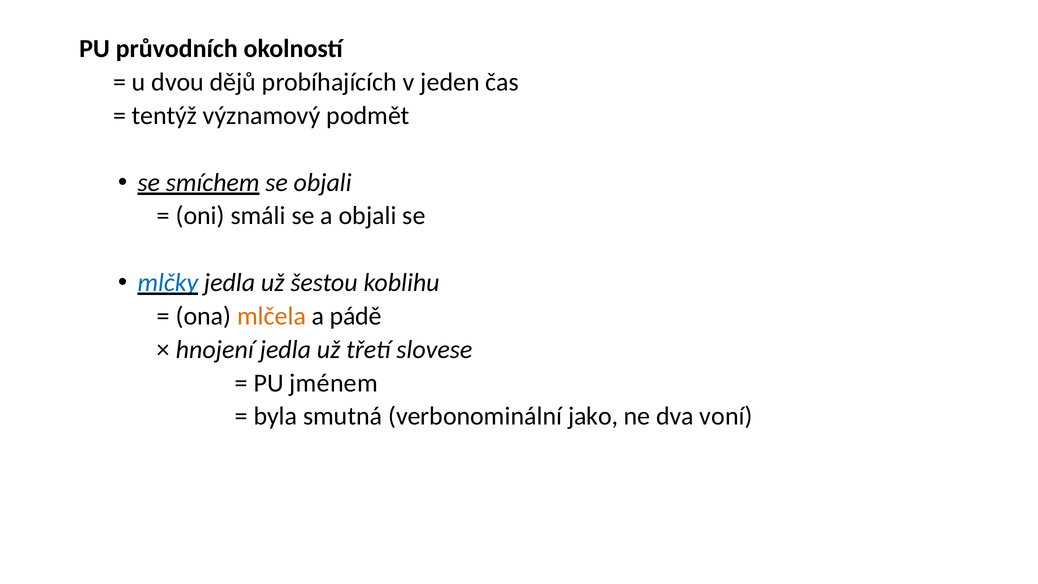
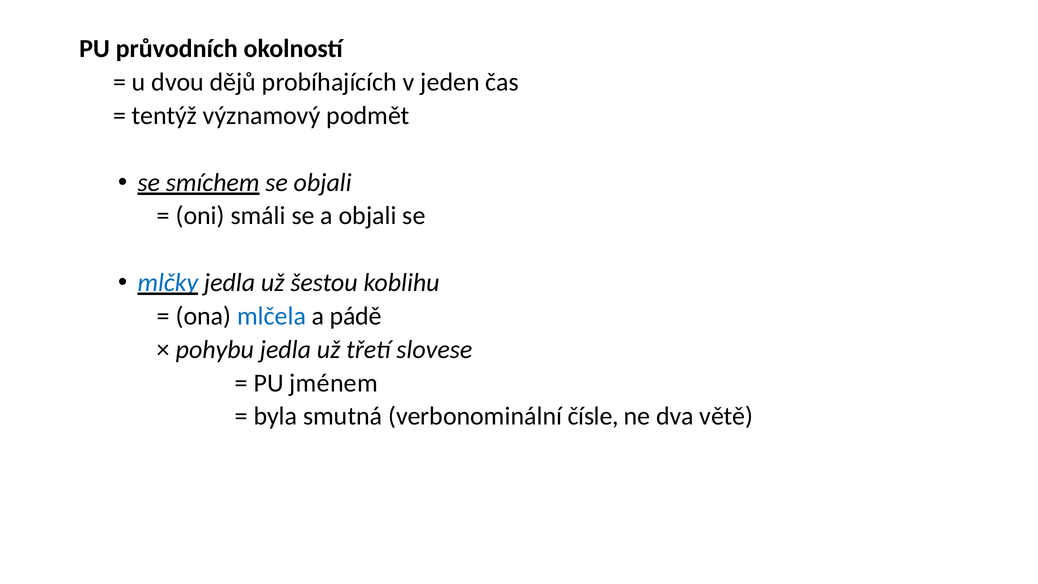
mlčela colour: orange -> blue
hnojení: hnojení -> pohybu
jako: jako -> čísle
voní: voní -> větě
